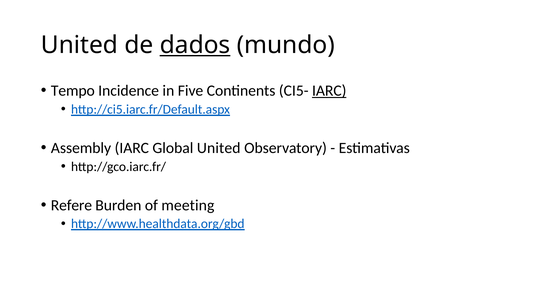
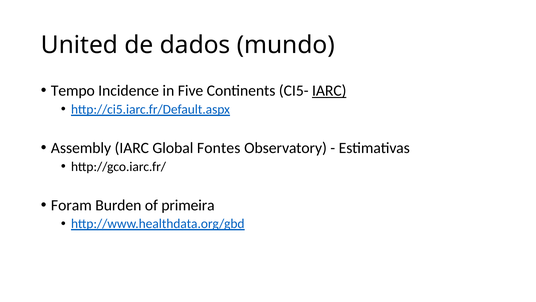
dados underline: present -> none
Global United: United -> Fontes
Refere: Refere -> Foram
meeting: meeting -> primeira
